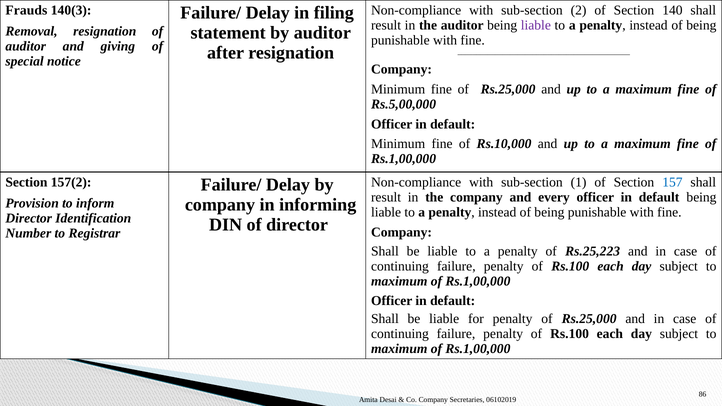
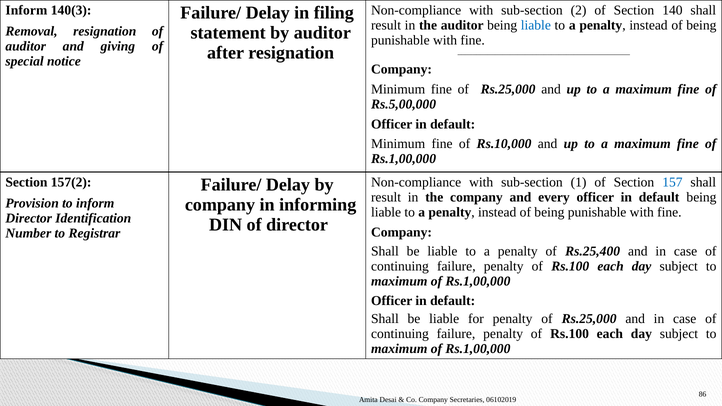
Frauds at (26, 10): Frauds -> Inform
liable at (536, 25) colour: purple -> blue
Rs.25,223: Rs.25,223 -> Rs.25,400
